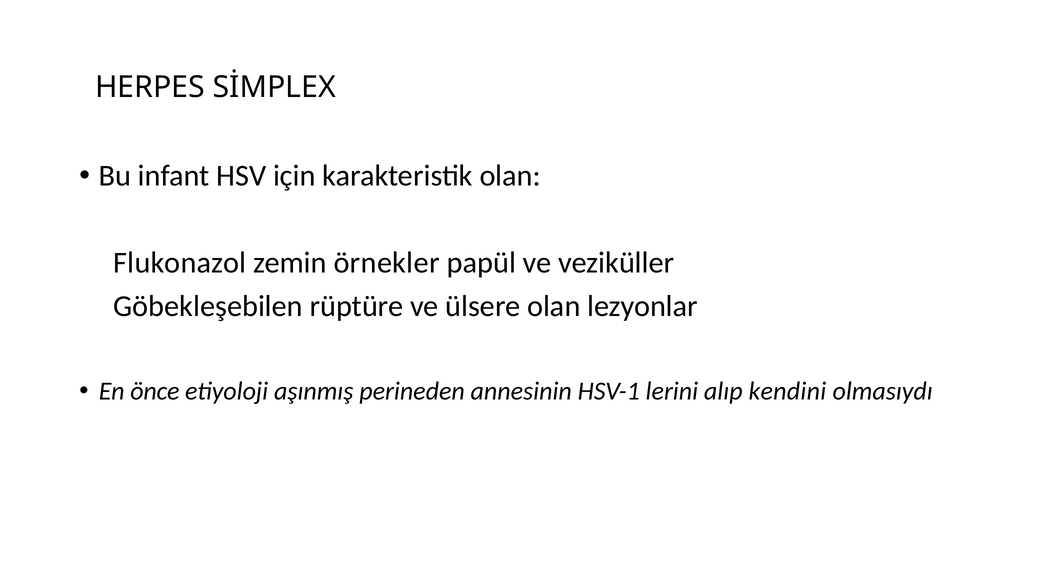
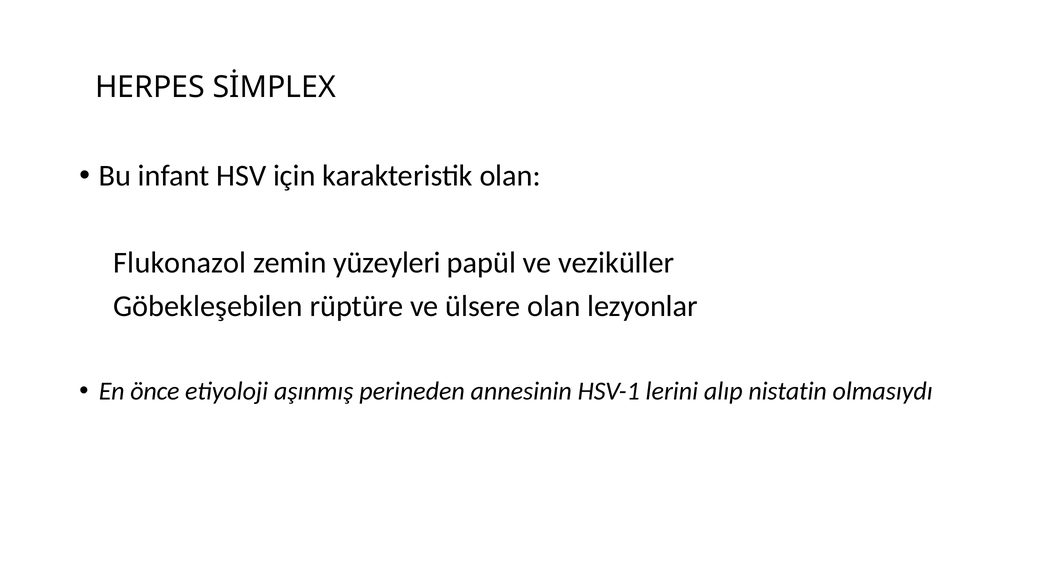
örnekler: örnekler -> yüzeyleri
kendini: kendini -> nistatin
